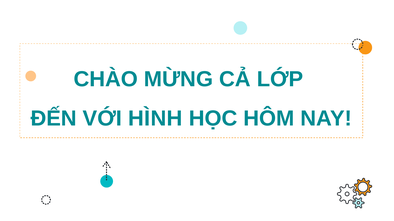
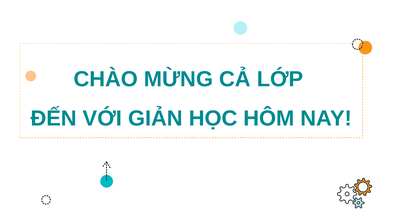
HÌNH: HÌNH -> GIẢN
